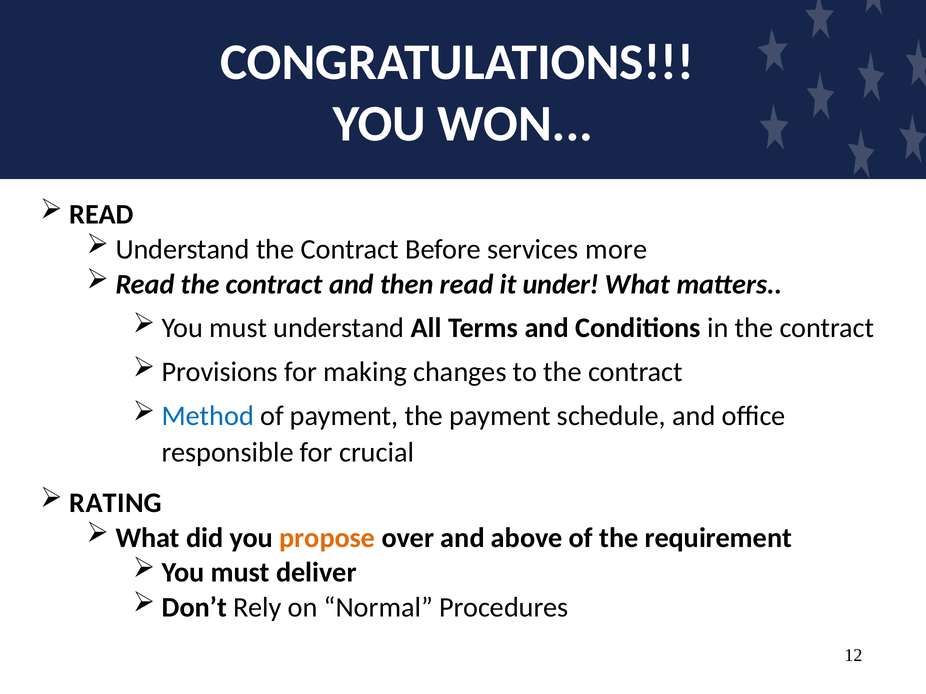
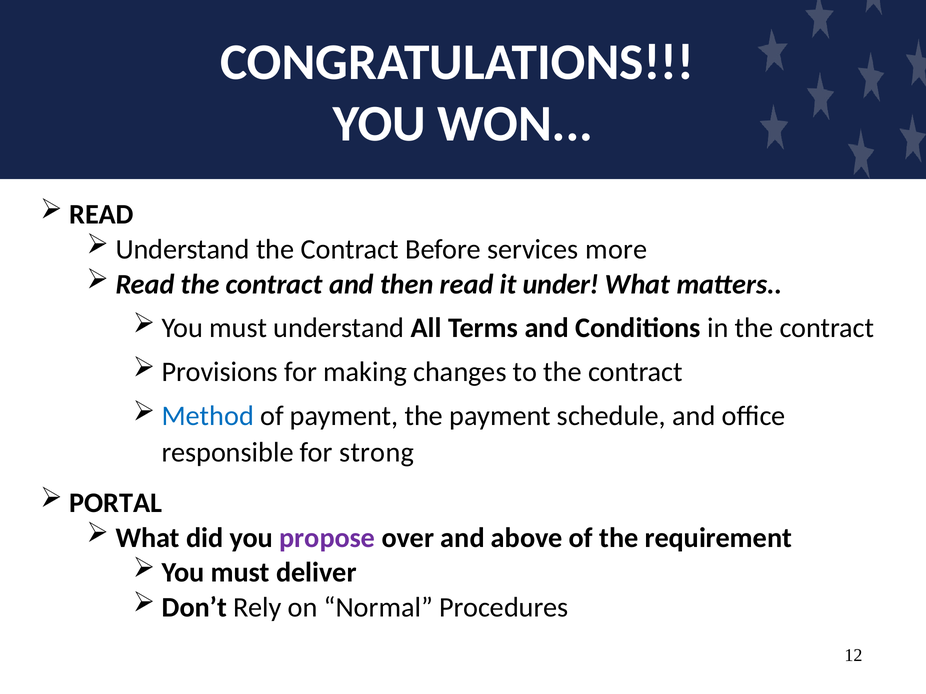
crucial: crucial -> strong
RATING: RATING -> PORTAL
propose colour: orange -> purple
